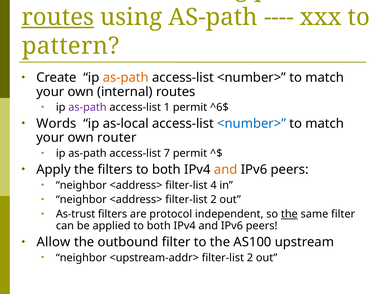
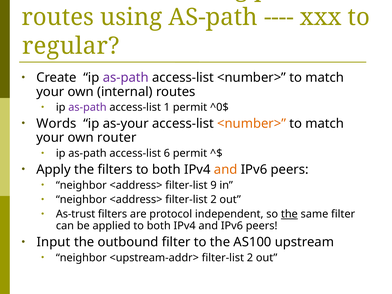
routes at (58, 17) underline: present -> none
pattern: pattern -> regular
as-path at (126, 78) colour: orange -> purple
^6$: ^6$ -> ^0$
as-local: as-local -> as-your
<number> at (252, 124) colour: blue -> orange
7: 7 -> 6
4: 4 -> 9
Allow: Allow -> Input
